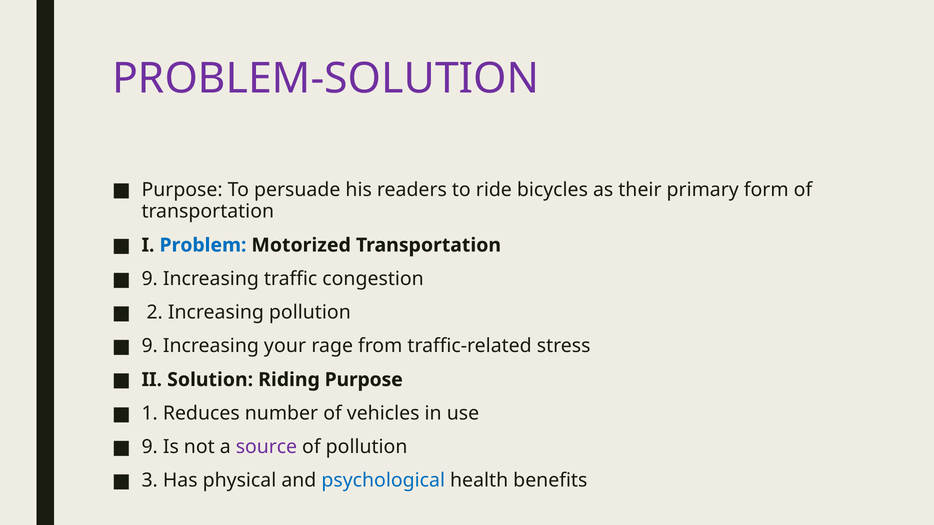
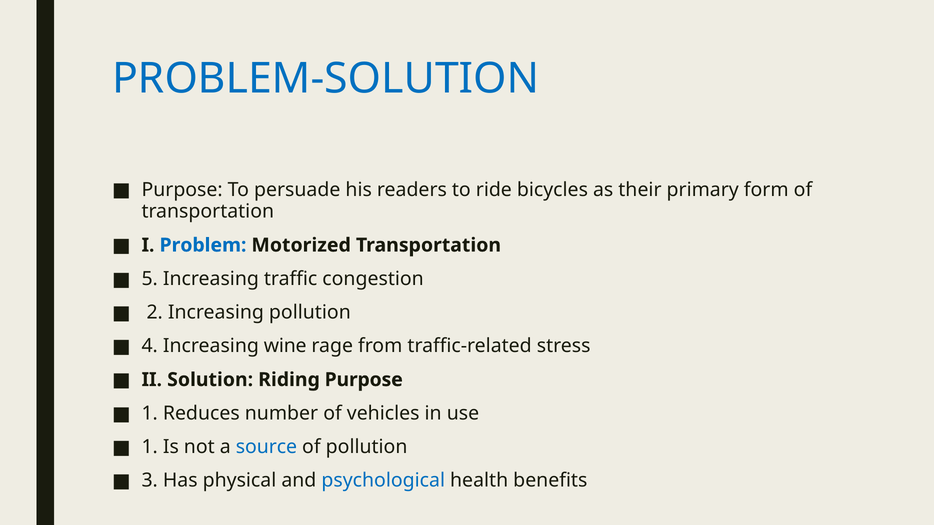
PROBLEM-SOLUTION colour: purple -> blue
9 at (150, 279): 9 -> 5
9 at (150, 346): 9 -> 4
your: your -> wine
9 at (150, 447): 9 -> 1
source colour: purple -> blue
